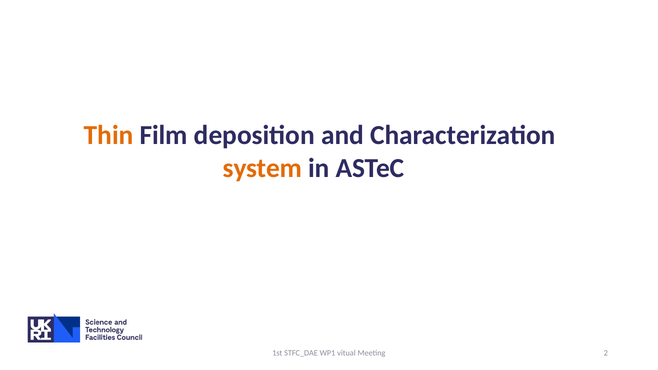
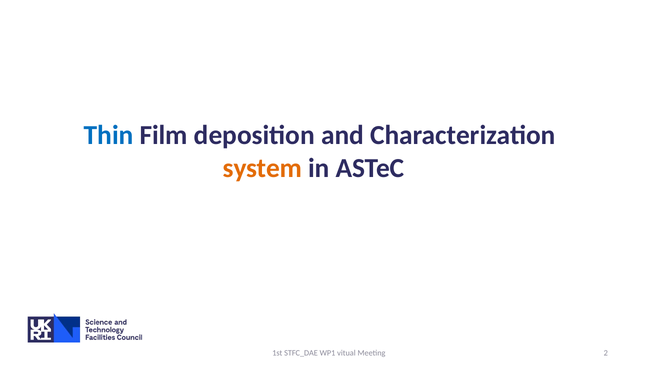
Thin colour: orange -> blue
